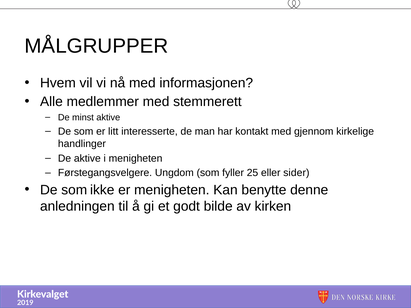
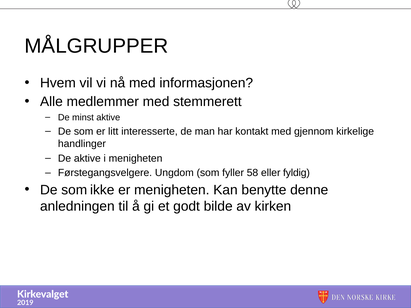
25: 25 -> 58
sider: sider -> fyldig
